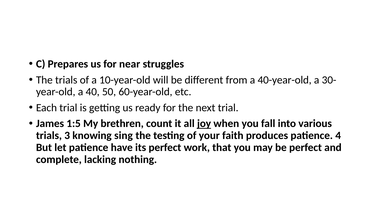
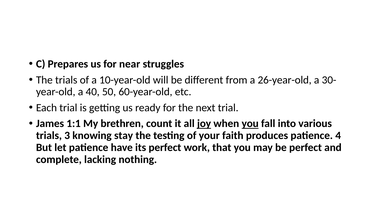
40-year-old: 40-year-old -> 26-year-old
1:5: 1:5 -> 1:1
you at (250, 124) underline: none -> present
sing: sing -> stay
